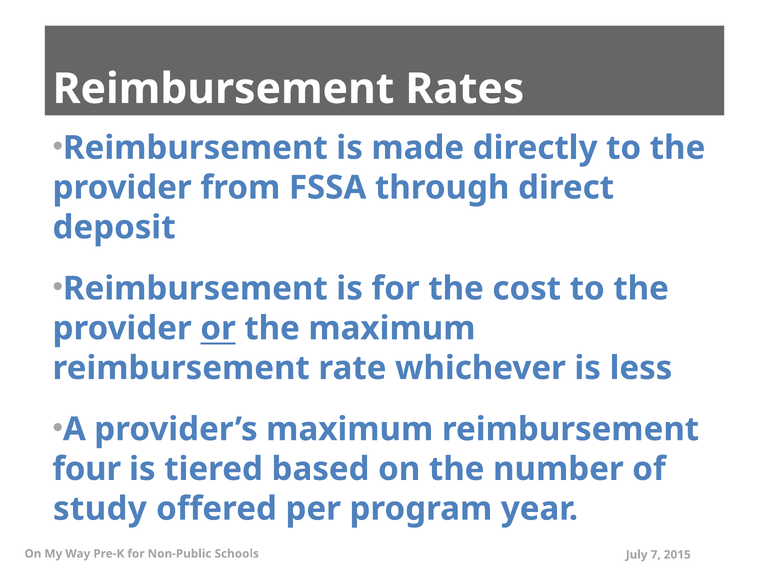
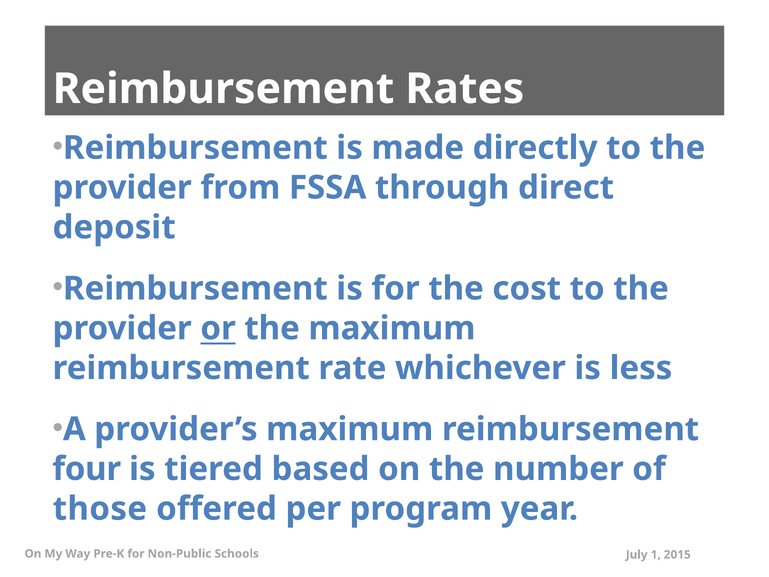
study: study -> those
7: 7 -> 1
